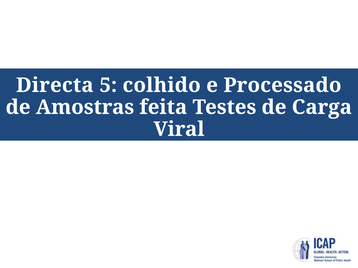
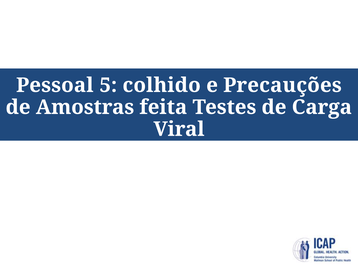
Directa: Directa -> Pessoal
Processado: Processado -> Precauções
